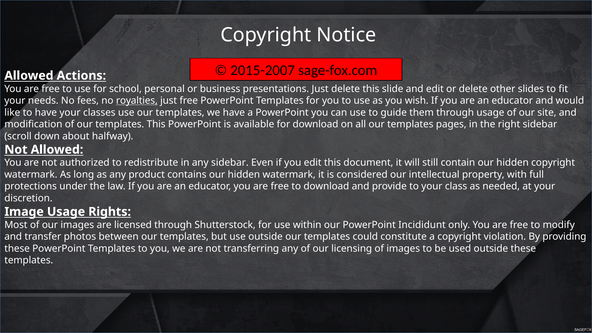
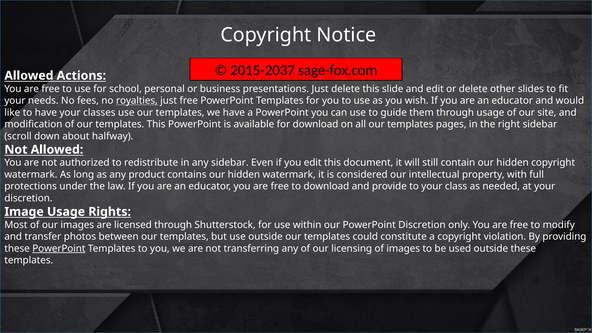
2015-2007: 2015-2007 -> 2015-2037
PowerPoint Incididunt: Incididunt -> Discretion
PowerPoint at (59, 249) underline: none -> present
